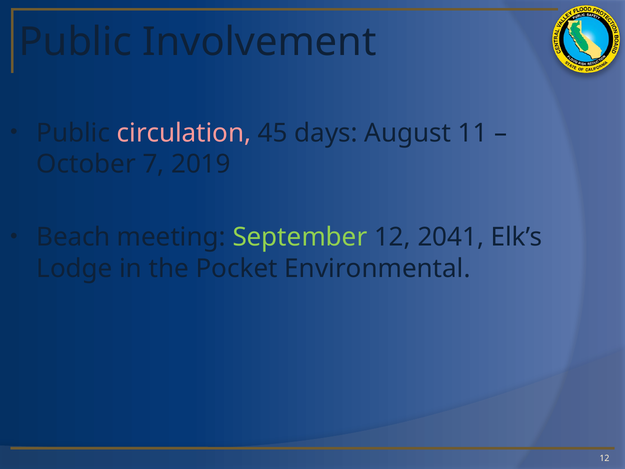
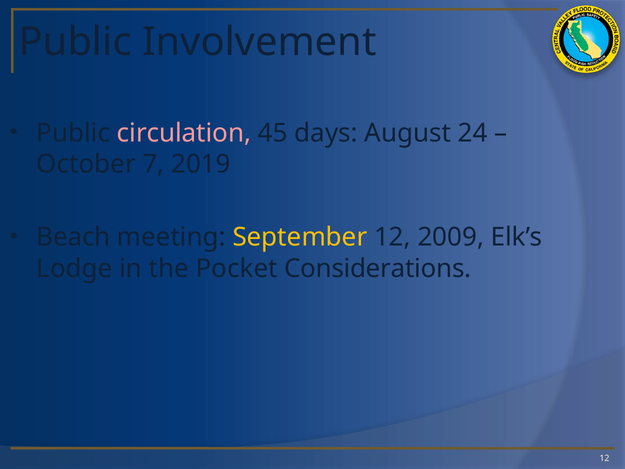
11: 11 -> 24
September colour: light green -> yellow
2041: 2041 -> 2009
Environmental: Environmental -> Considerations
